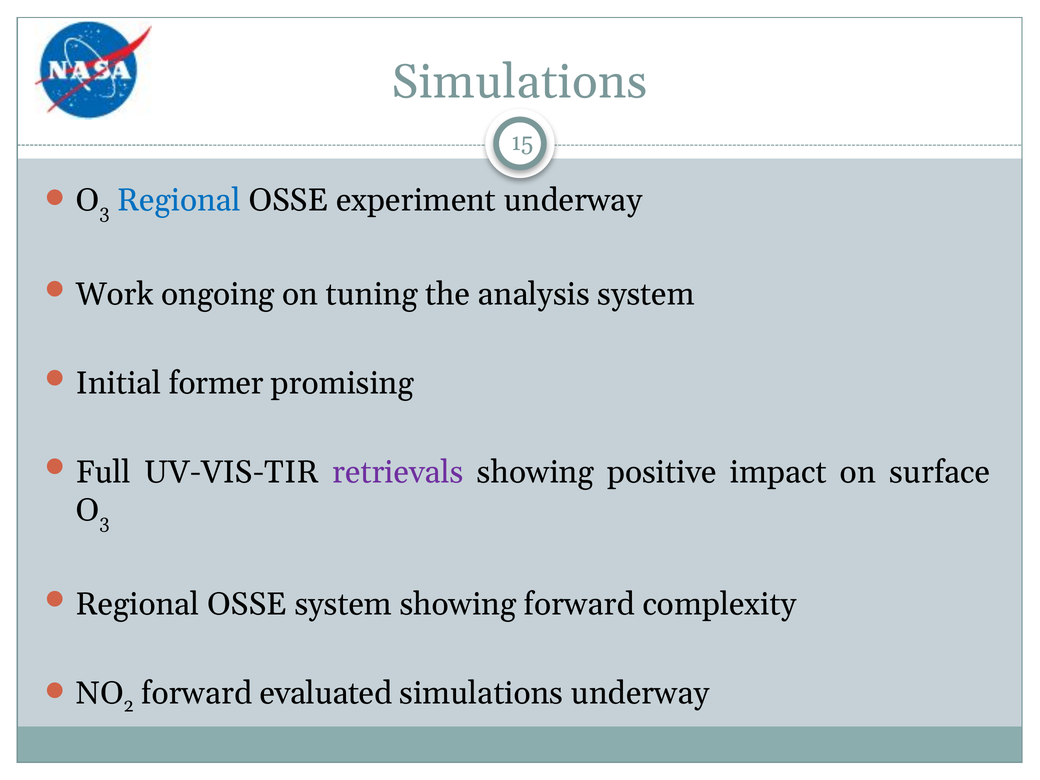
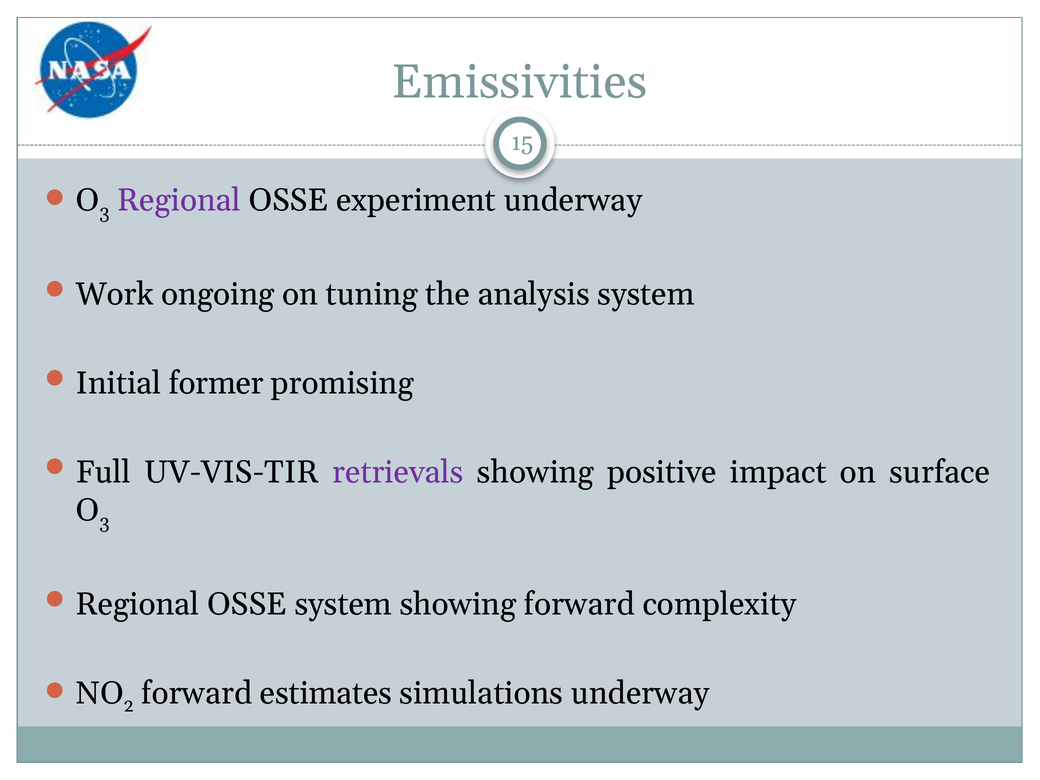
Simulations at (519, 82): Simulations -> Emissivities
Regional at (179, 200) colour: blue -> purple
evaluated: evaluated -> estimates
